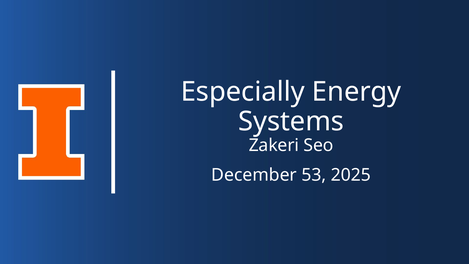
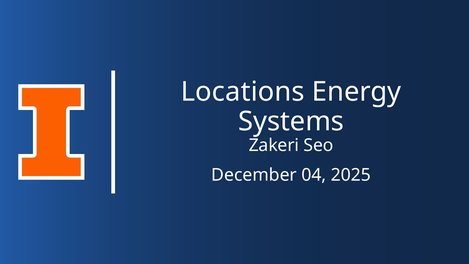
Especially: Especially -> Locations
53: 53 -> 04
